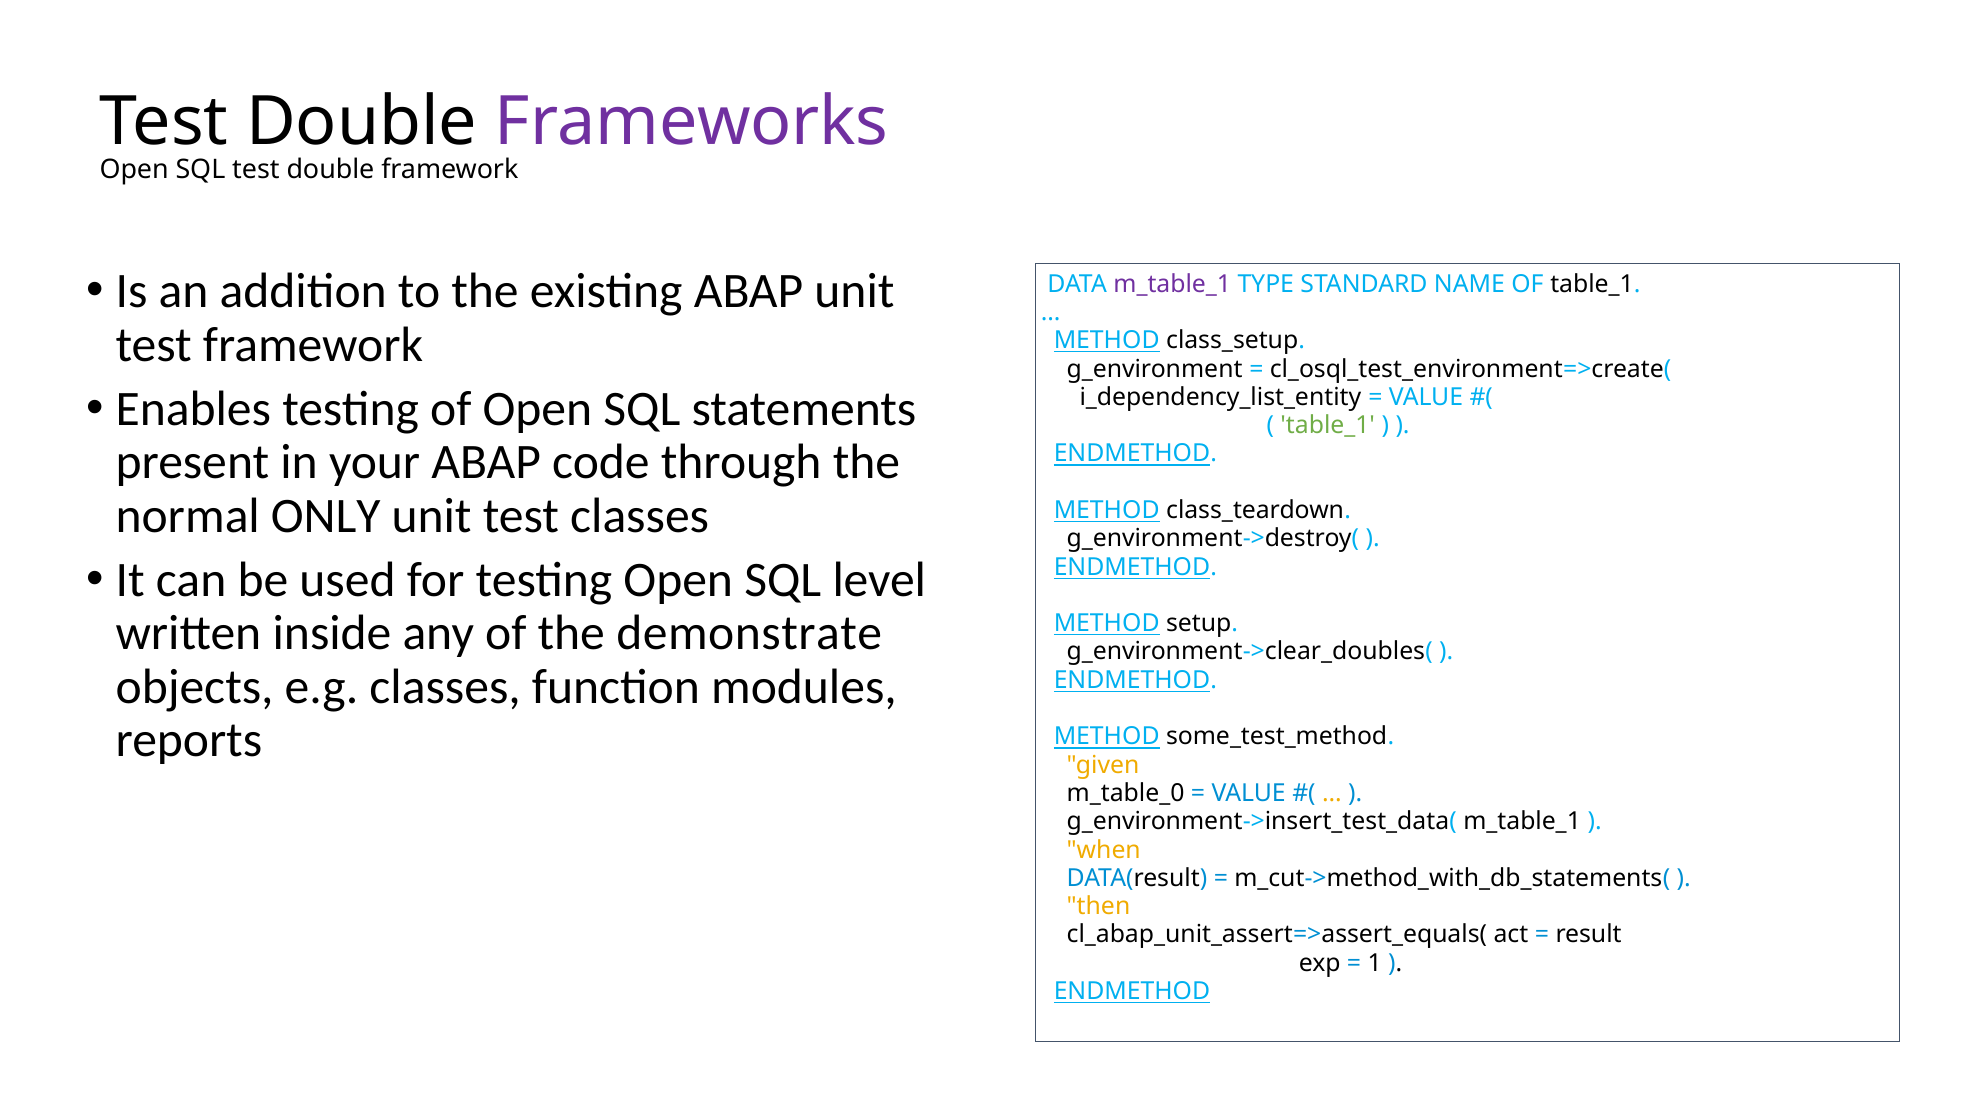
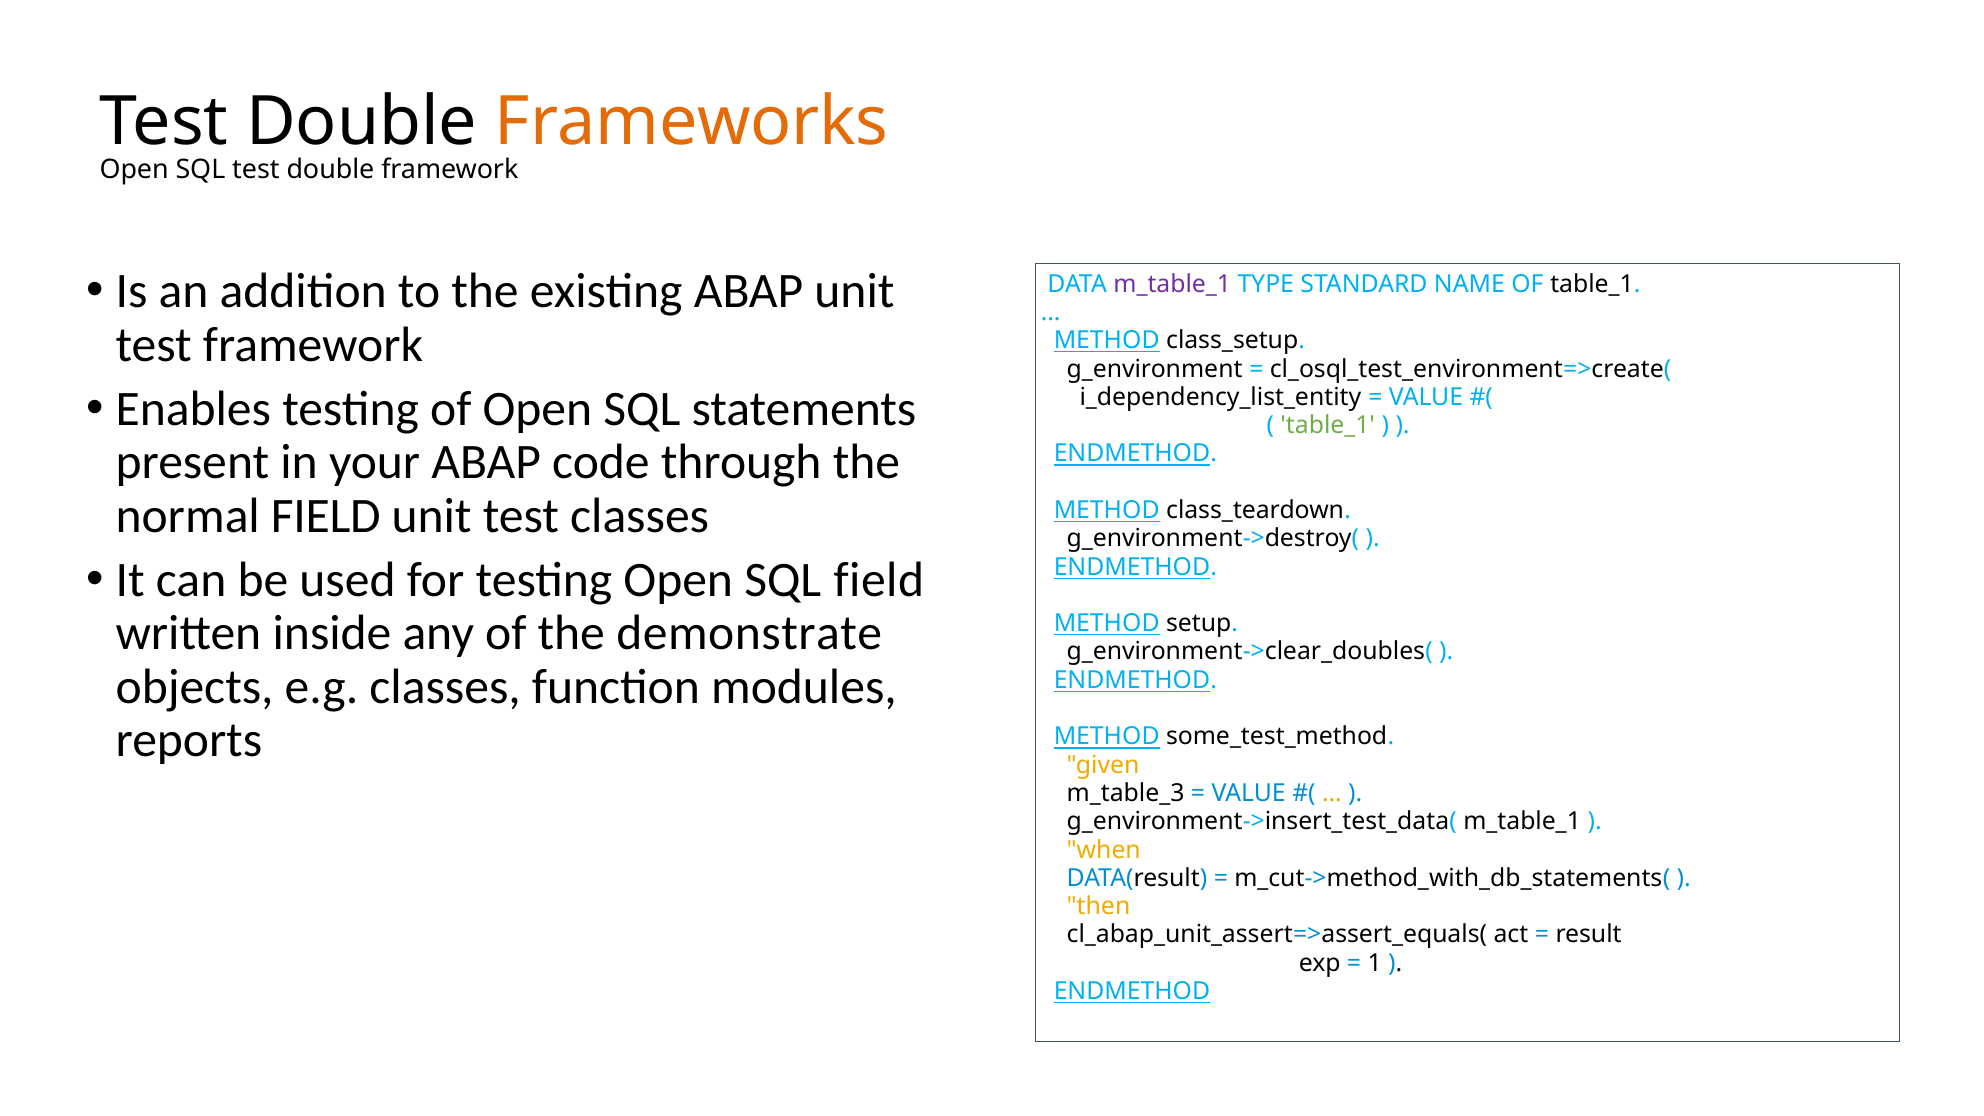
Frameworks colour: purple -> orange
normal ONLY: ONLY -> FIELD
SQL level: level -> field
m_table_0: m_table_0 -> m_table_3
